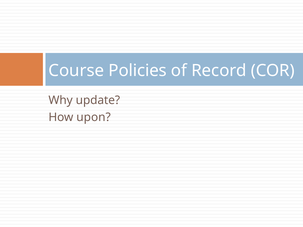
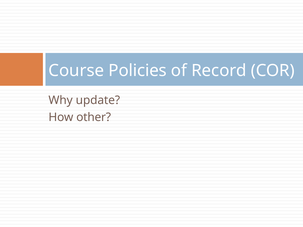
upon: upon -> other
